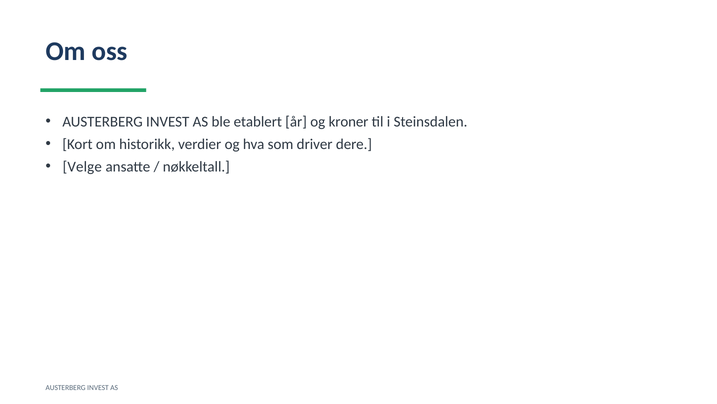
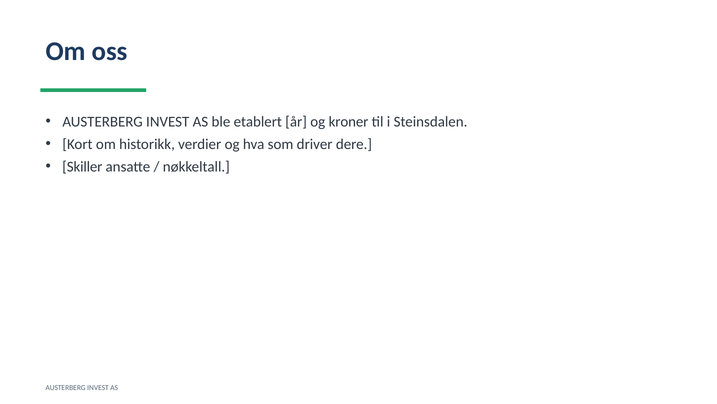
Velge: Velge -> Skiller
